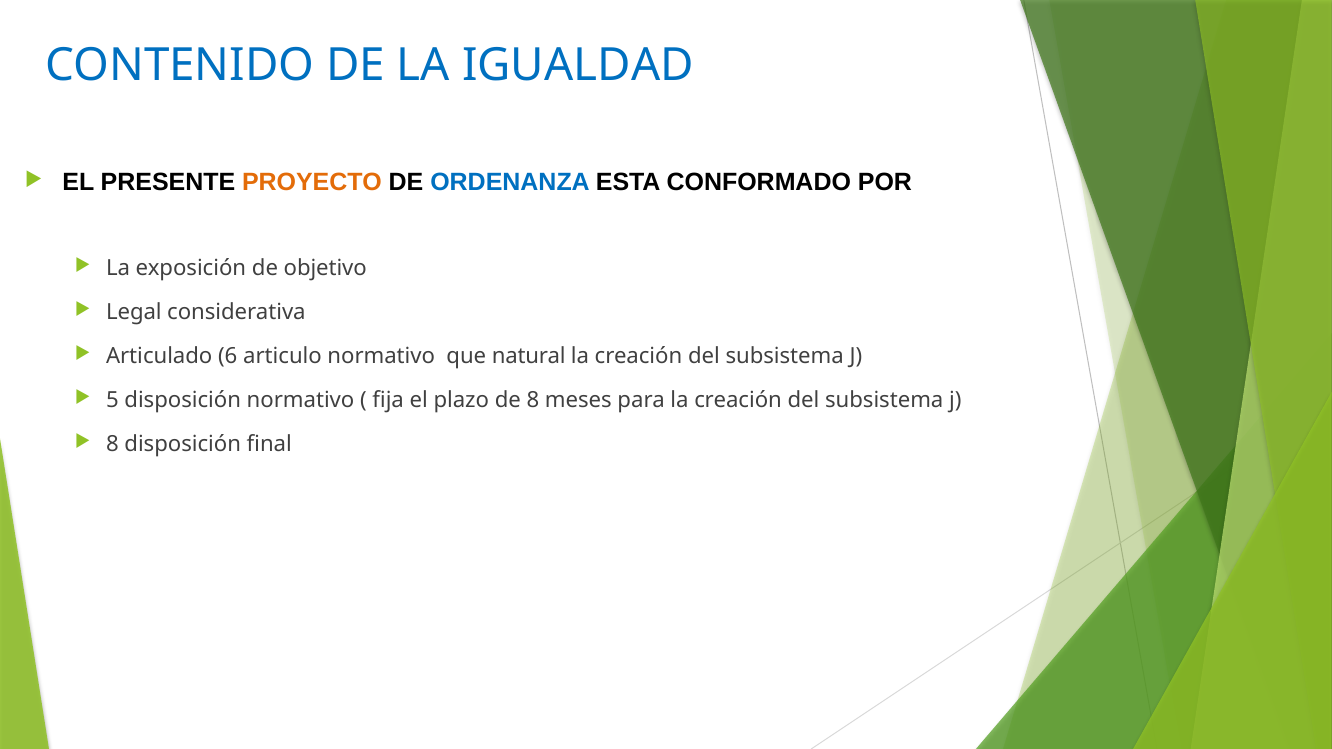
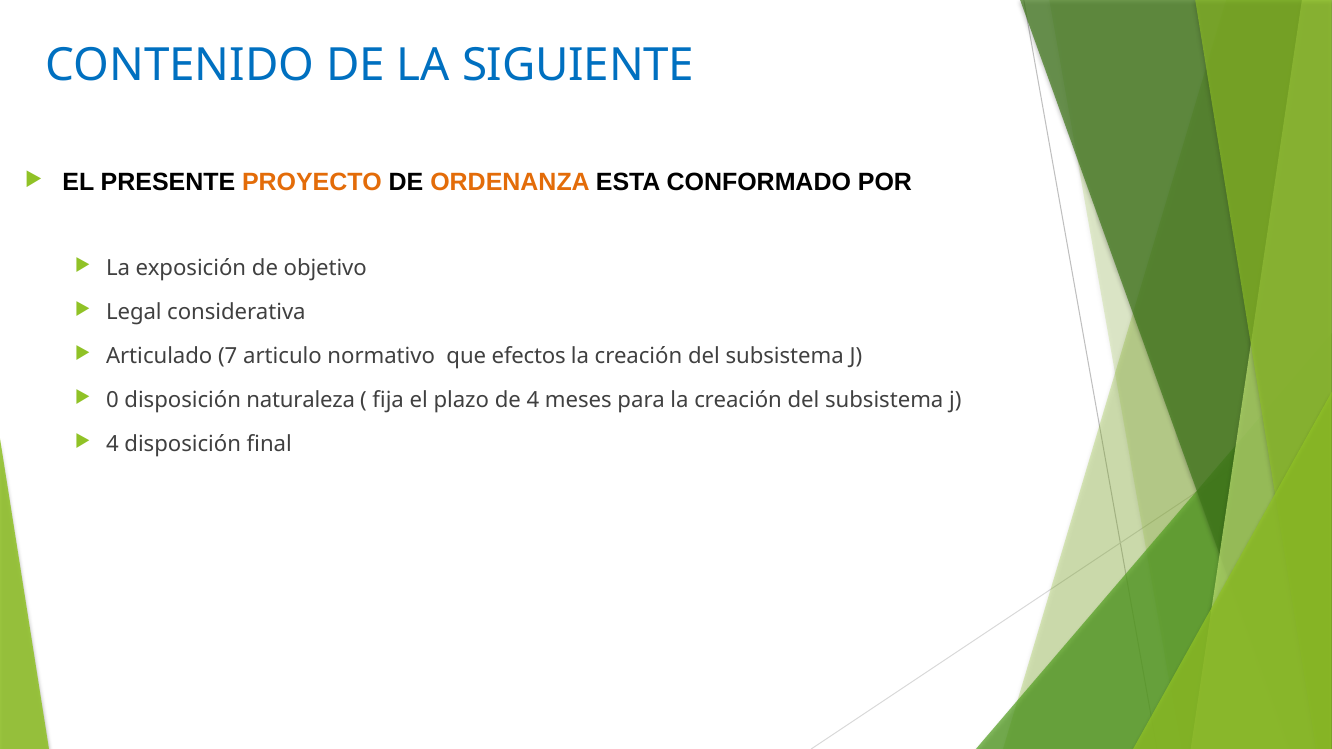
IGUALDAD: IGUALDAD -> SIGUIENTE
ORDENANZA colour: blue -> orange
6: 6 -> 7
natural: natural -> efectos
5: 5 -> 0
disposición normativo: normativo -> naturaleza
de 8: 8 -> 4
8 at (112, 444): 8 -> 4
